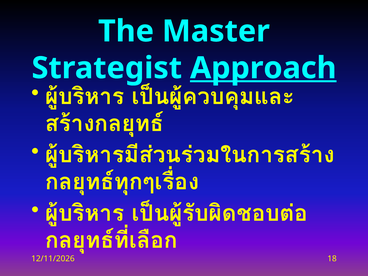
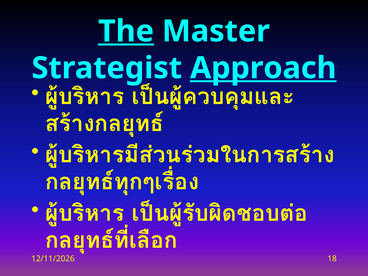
The underline: none -> present
